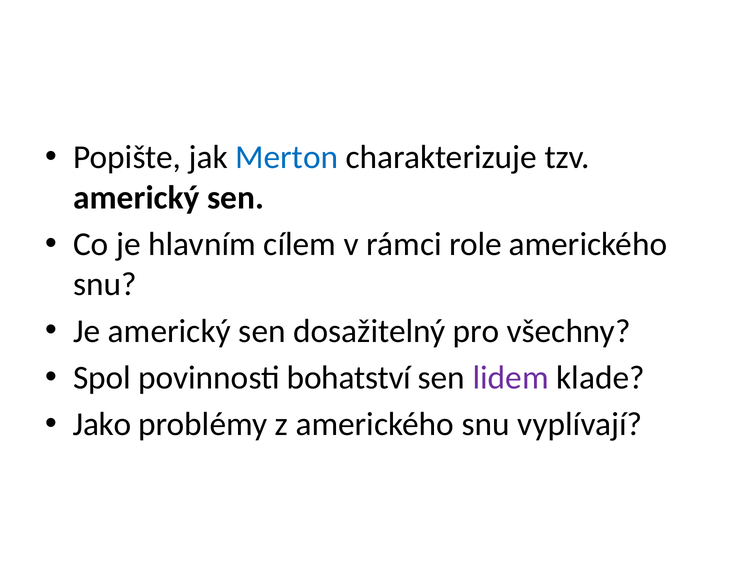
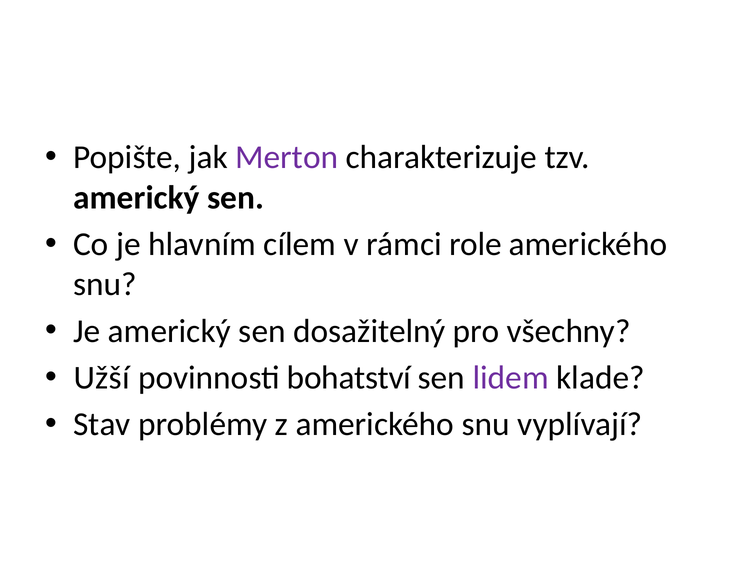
Merton colour: blue -> purple
Spol: Spol -> Užší
Jako: Jako -> Stav
